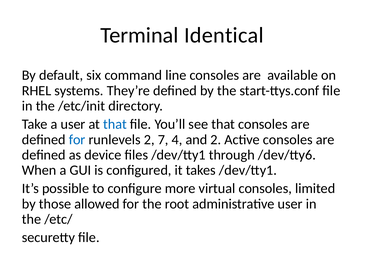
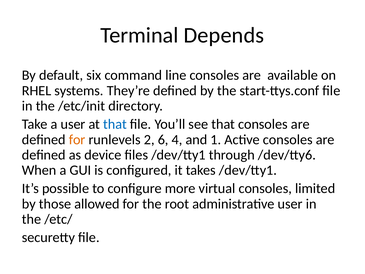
Identical: Identical -> Depends
for at (77, 139) colour: blue -> orange
7: 7 -> 6
and 2: 2 -> 1
